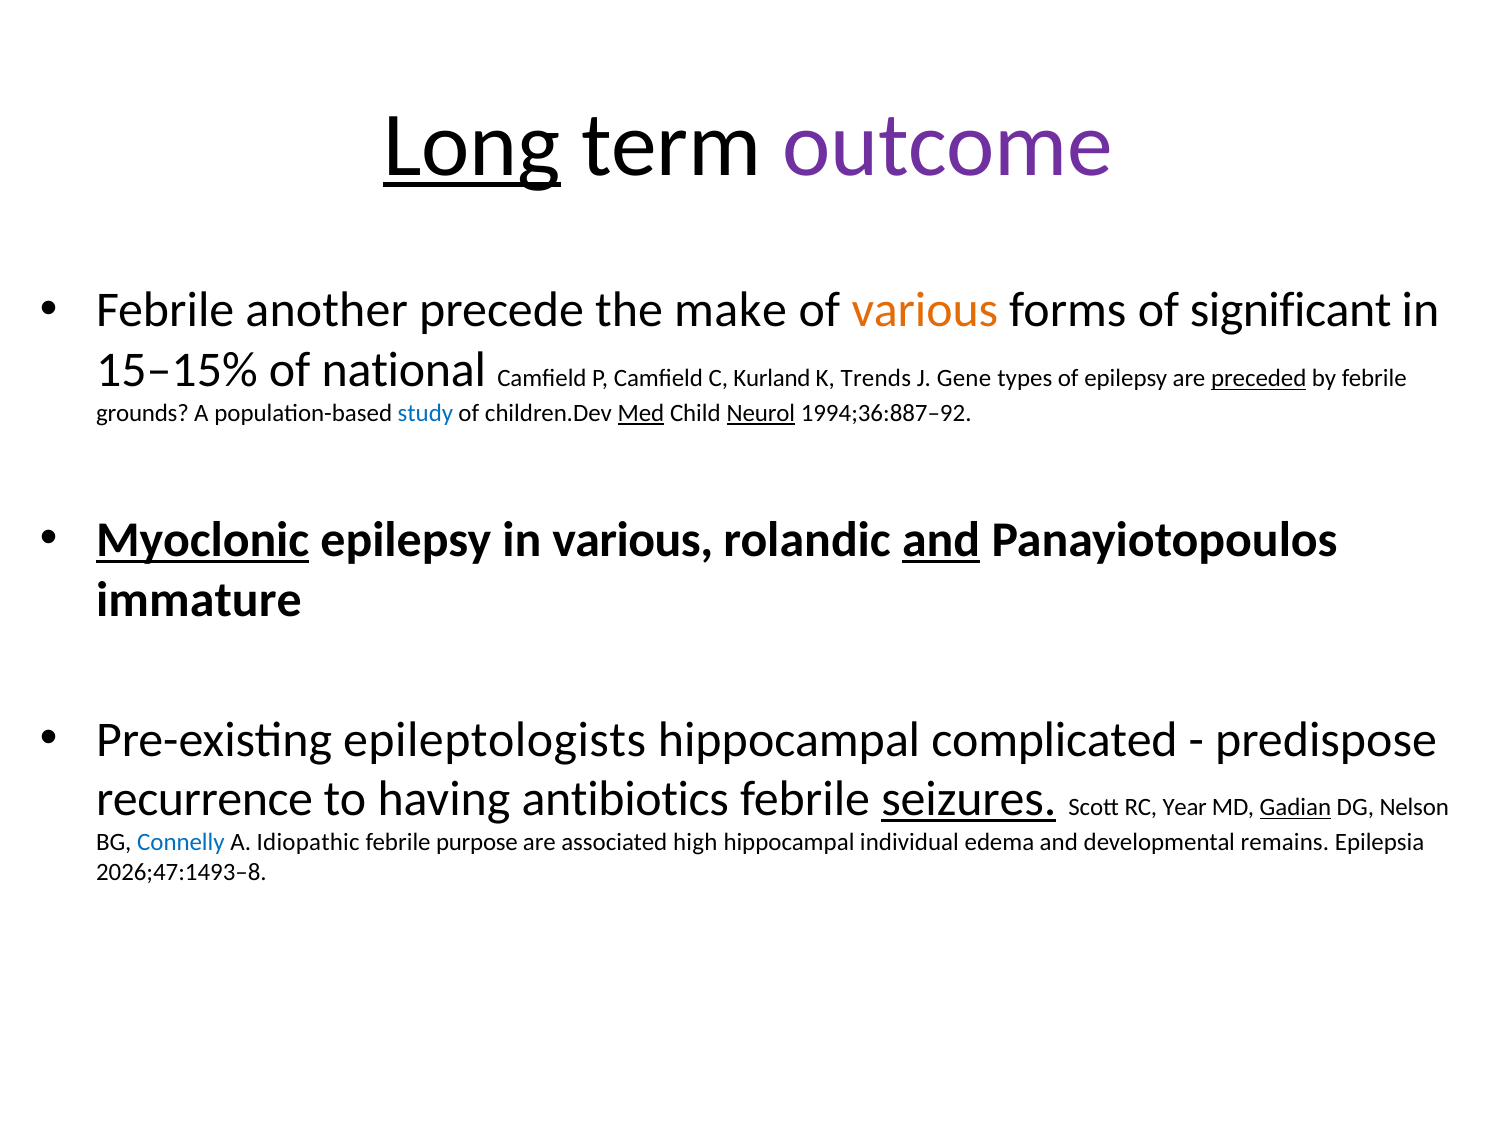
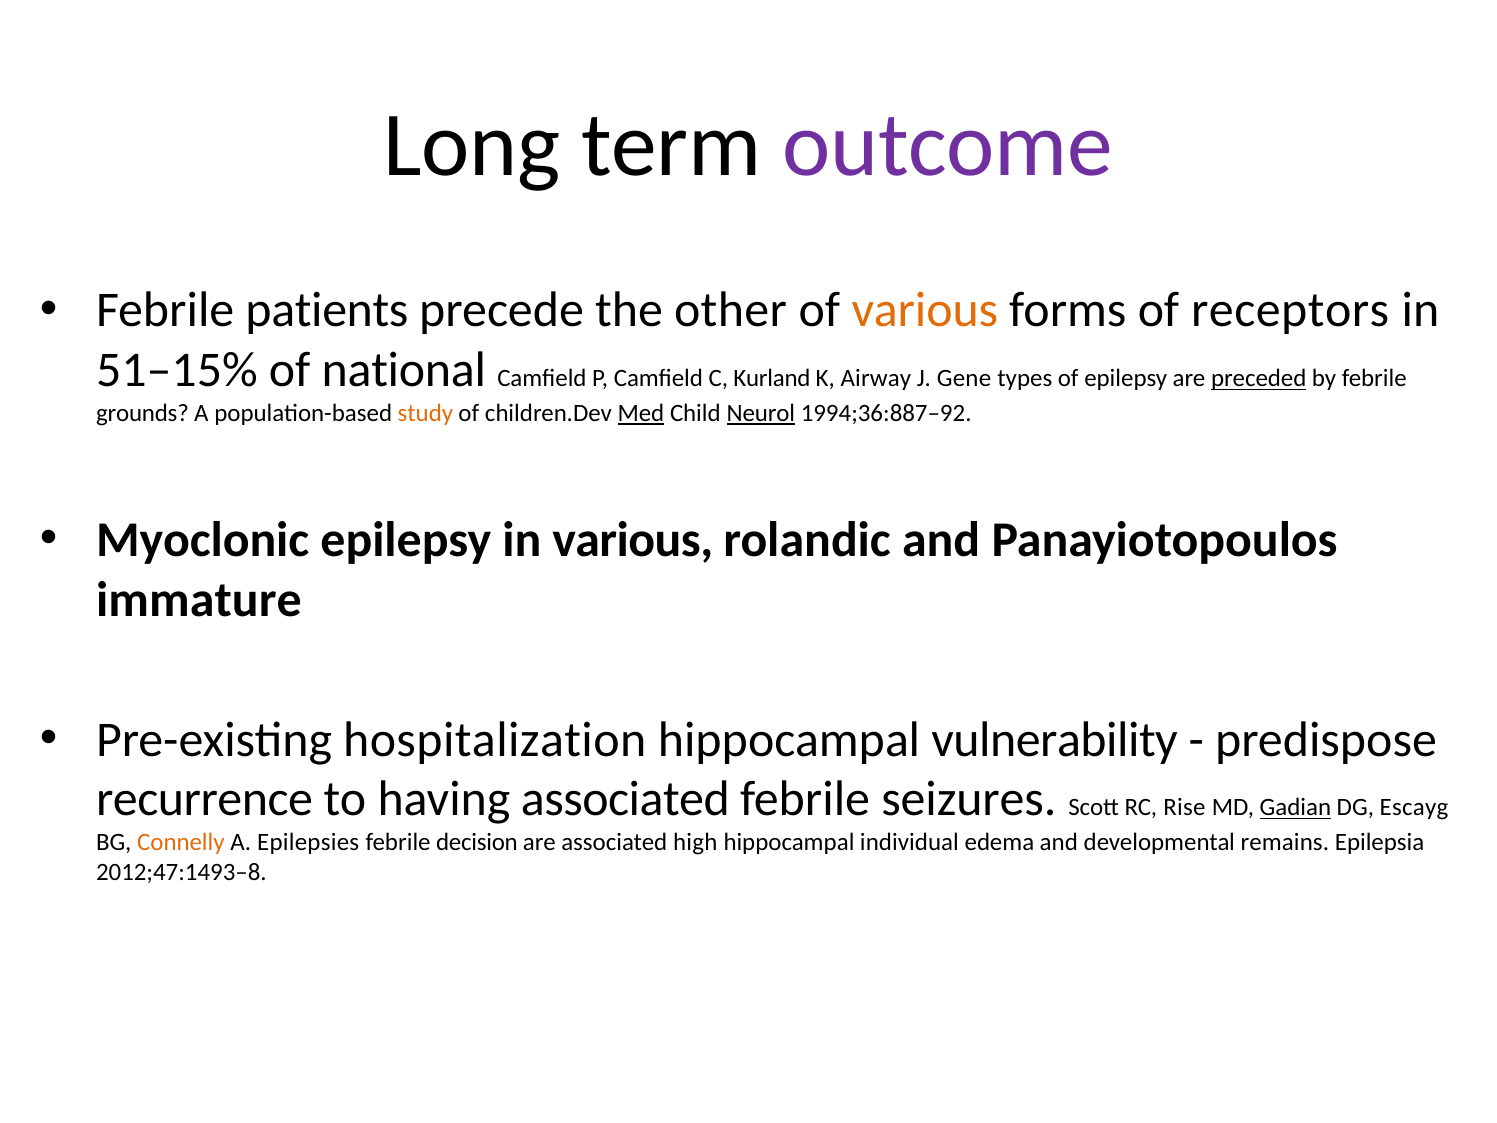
Long underline: present -> none
another: another -> patients
make: make -> other
significant: significant -> receptors
15–15%: 15–15% -> 51–15%
Trends: Trends -> Airway
study colour: blue -> orange
Myoclonic underline: present -> none
and at (941, 540) underline: present -> none
epileptologists: epileptologists -> hospitalization
complicated: complicated -> vulnerability
having antibiotics: antibiotics -> associated
seizures underline: present -> none
Year: Year -> Rise
Nelson: Nelson -> Escayg
Connelly colour: blue -> orange
Idiopathic: Idiopathic -> Epilepsies
purpose: purpose -> decision
2026;47:1493–8: 2026;47:1493–8 -> 2012;47:1493–8
